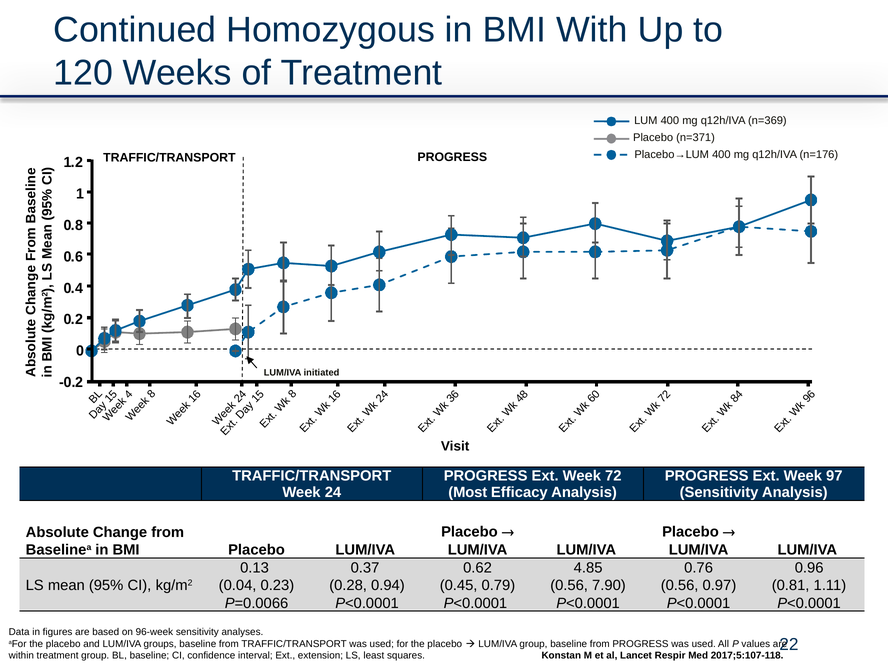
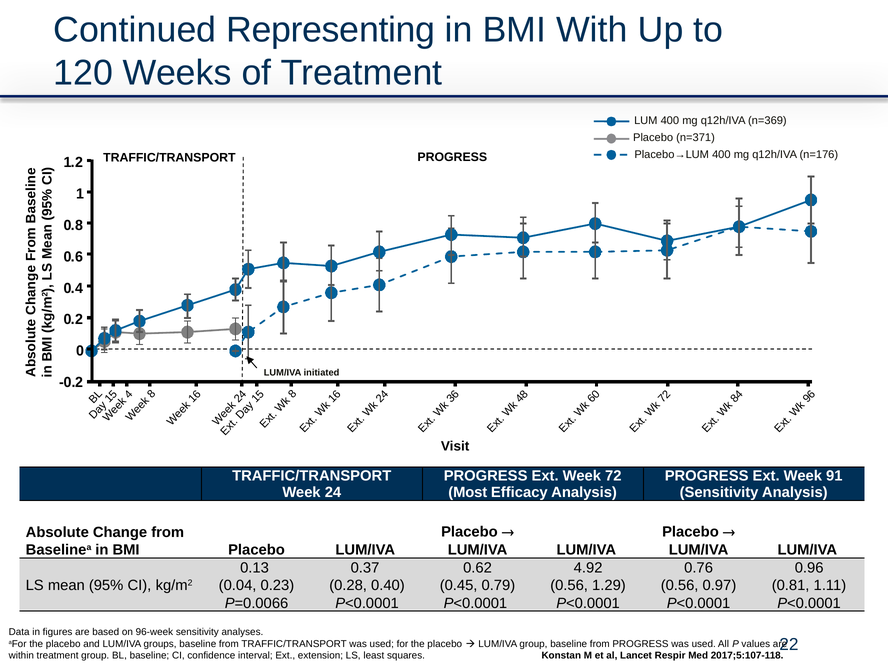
Homozygous: Homozygous -> Representing
97: 97 -> 91
4.85: 4.85 -> 4.92
0.94: 0.94 -> 0.40
7.90: 7.90 -> 1.29
